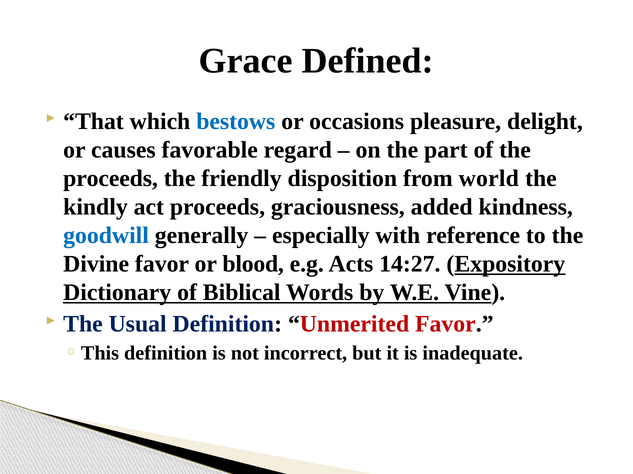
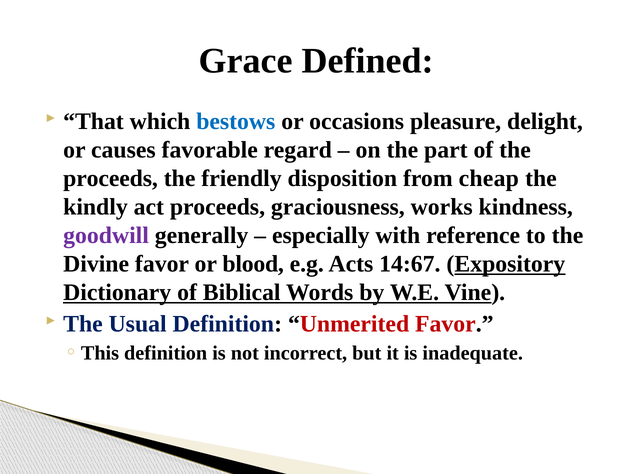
world: world -> cheap
added: added -> works
goodwill colour: blue -> purple
14:27: 14:27 -> 14:67
